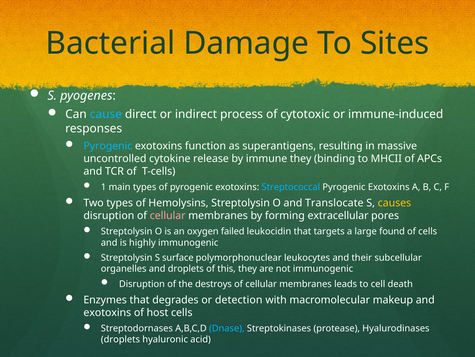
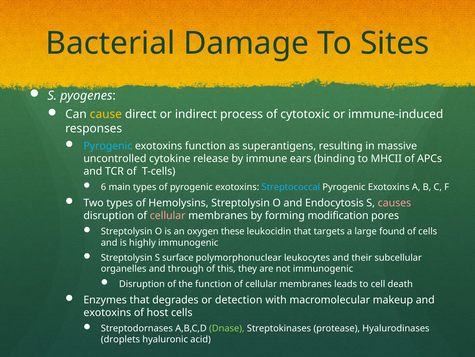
cause colour: light blue -> yellow
immune they: they -> ears
1: 1 -> 6
Translocate: Translocate -> Endocytosis
causes colour: yellow -> pink
extracellular: extracellular -> modification
failed: failed -> these
and droplets: droplets -> through
the destroys: destroys -> function
Dnase colour: light blue -> light green
